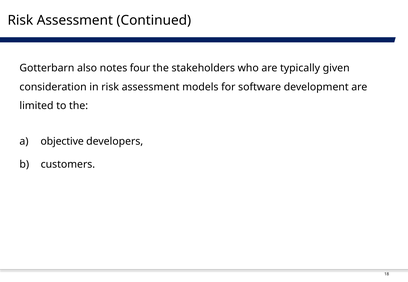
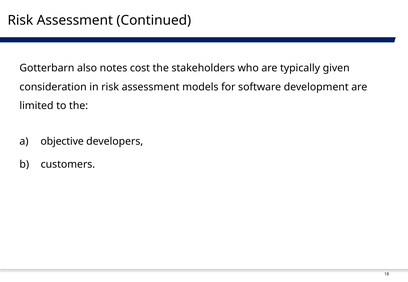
four: four -> cost
